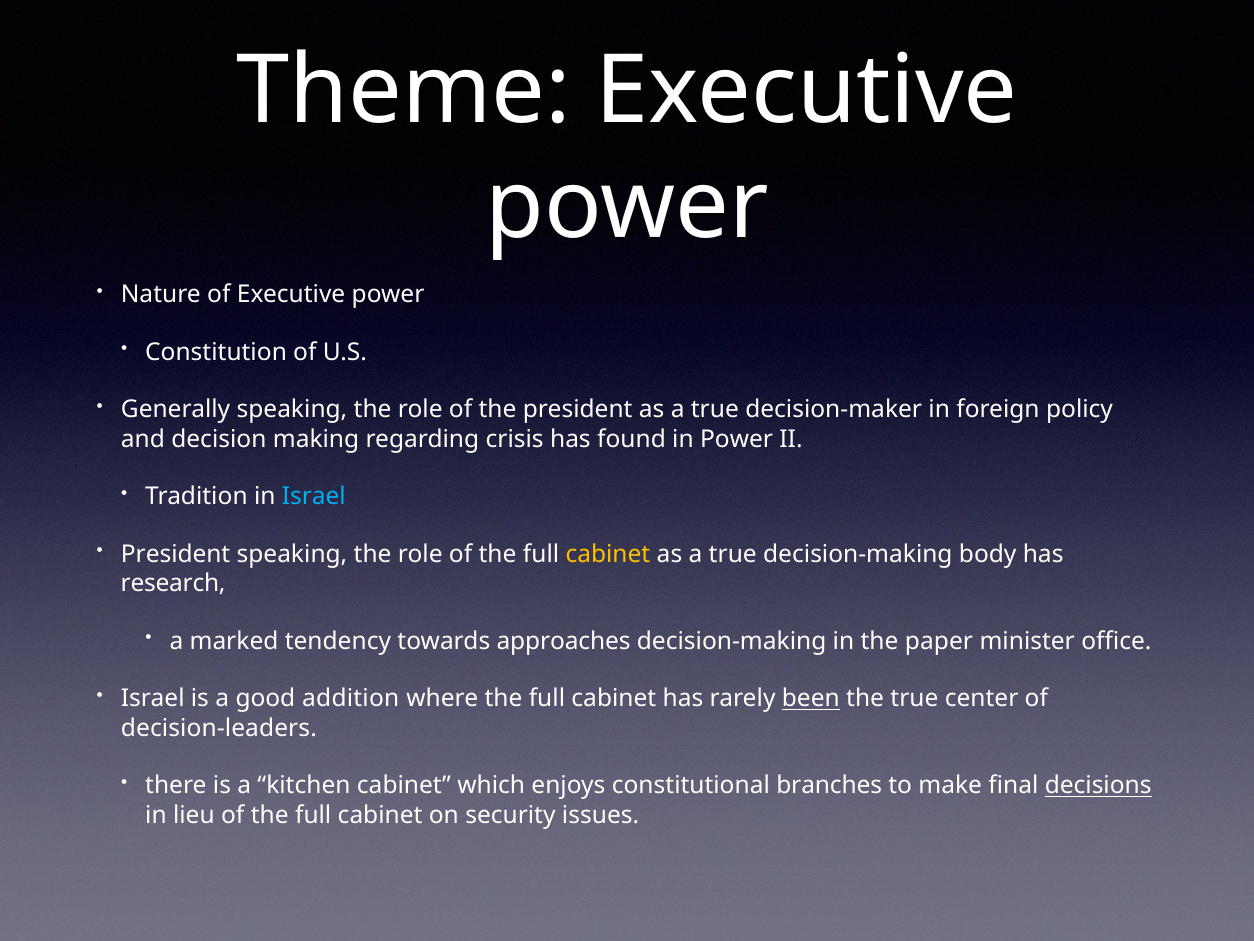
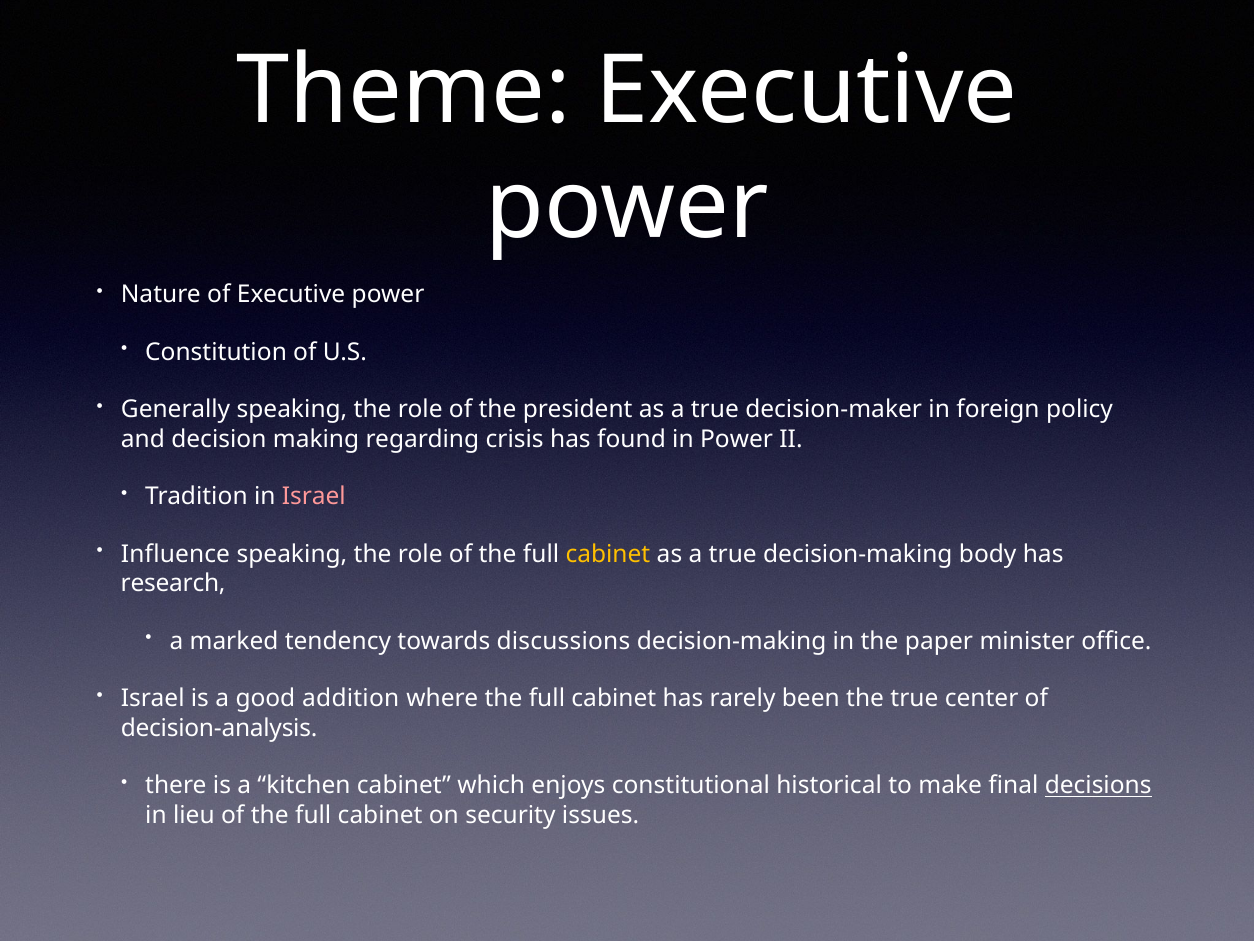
Israel at (314, 496) colour: light blue -> pink
President at (176, 554): President -> Influence
approaches: approaches -> discussions
been underline: present -> none
decision-leaders: decision-leaders -> decision-analysis
branches: branches -> historical
